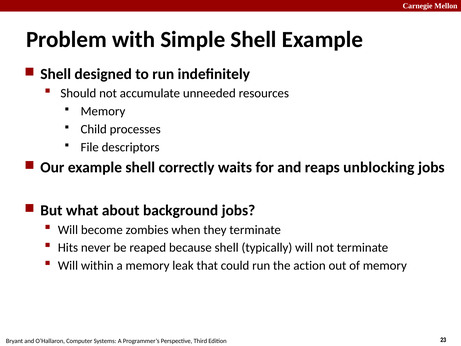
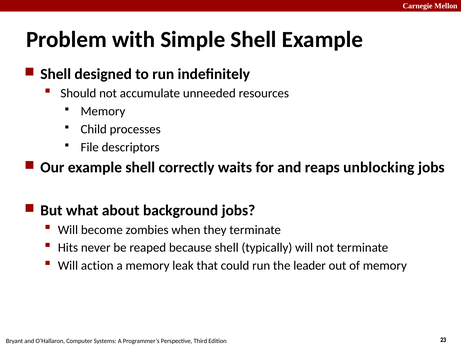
within: within -> action
action: action -> leader
